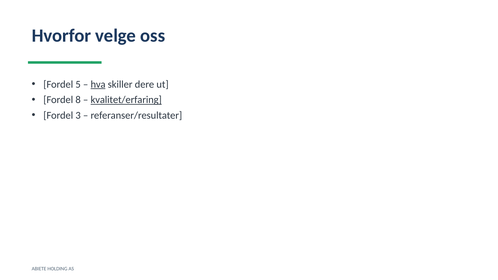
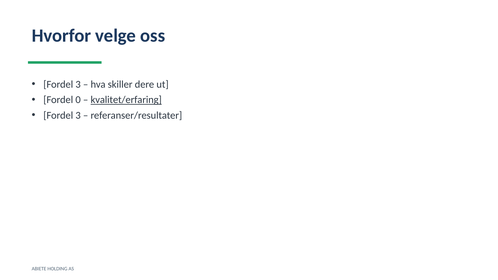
5 at (78, 84): 5 -> 3
hva underline: present -> none
8: 8 -> 0
